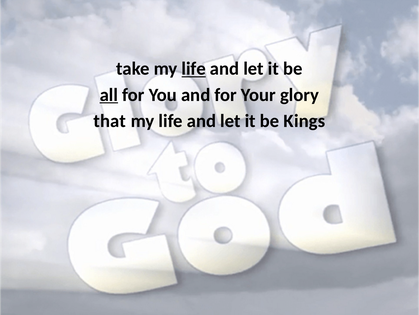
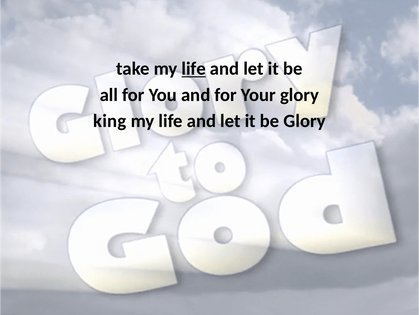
all underline: present -> none
that: that -> king
be Kings: Kings -> Glory
